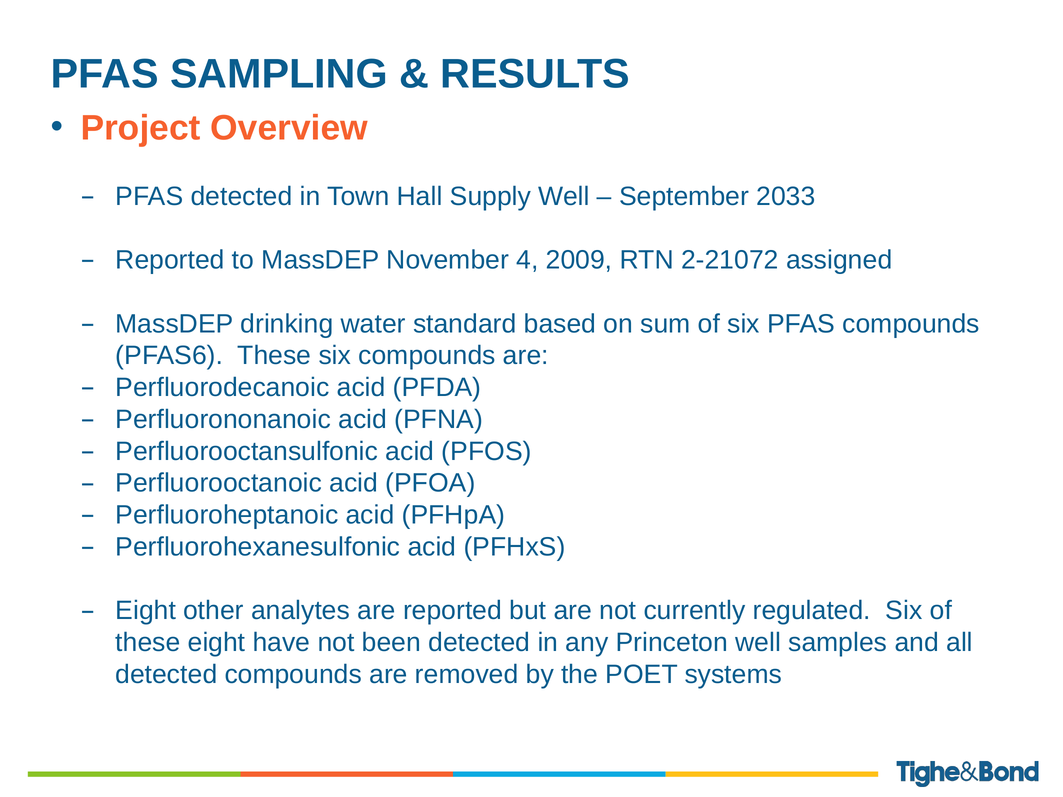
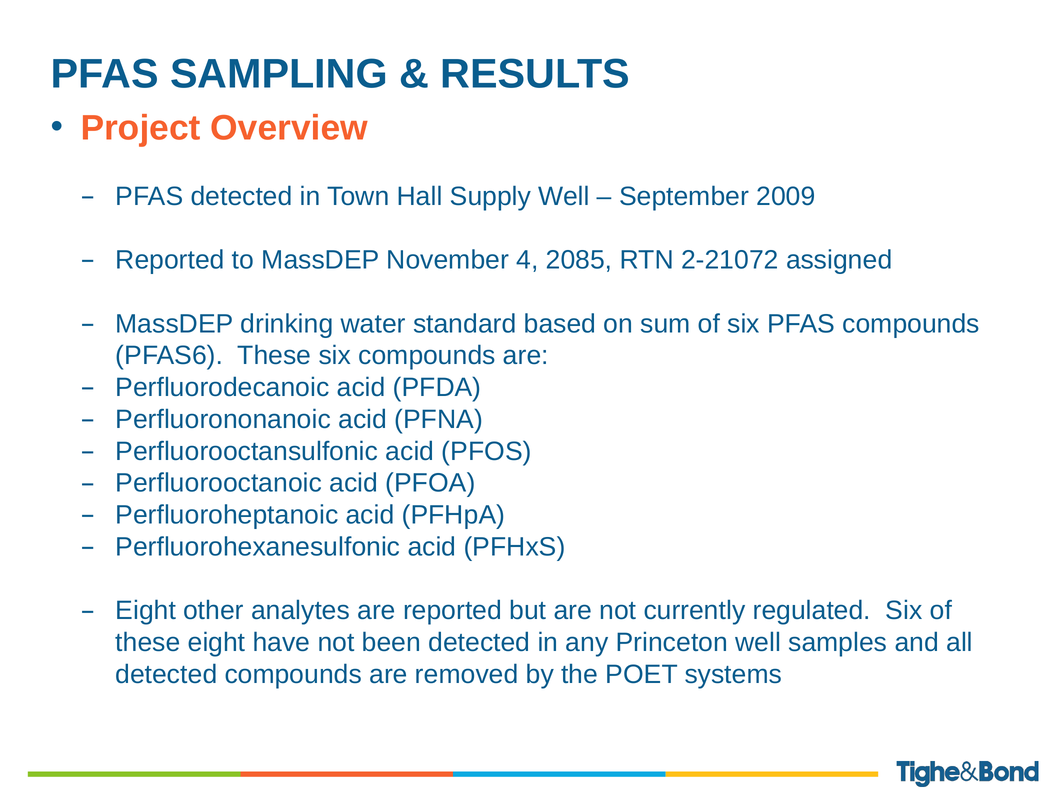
2033: 2033 -> 2009
2009: 2009 -> 2085
